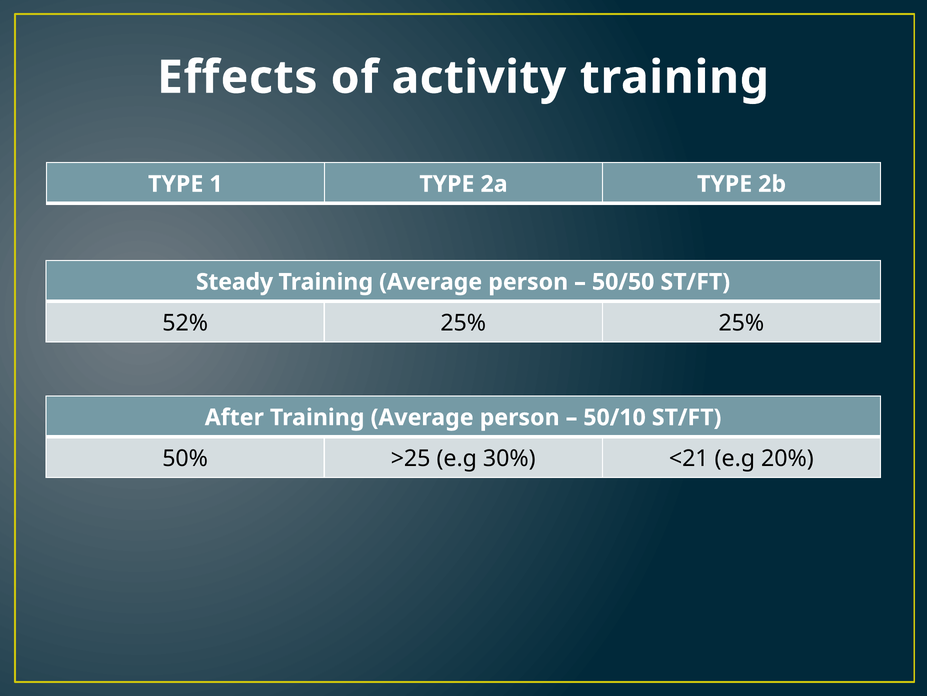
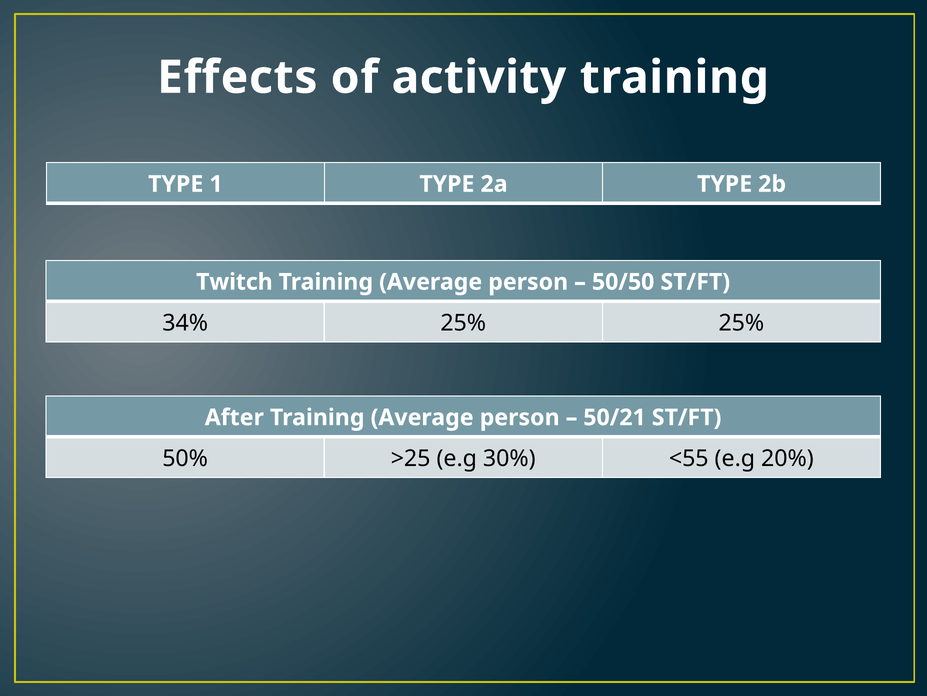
Steady: Steady -> Twitch
52%: 52% -> 34%
50/10: 50/10 -> 50/21
<21: <21 -> <55
